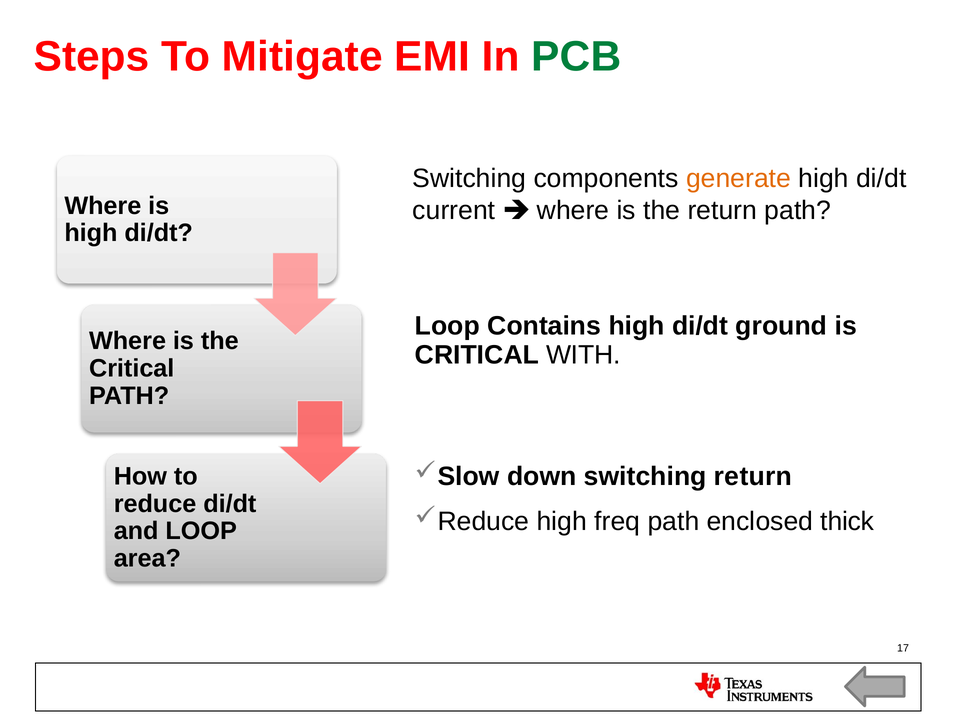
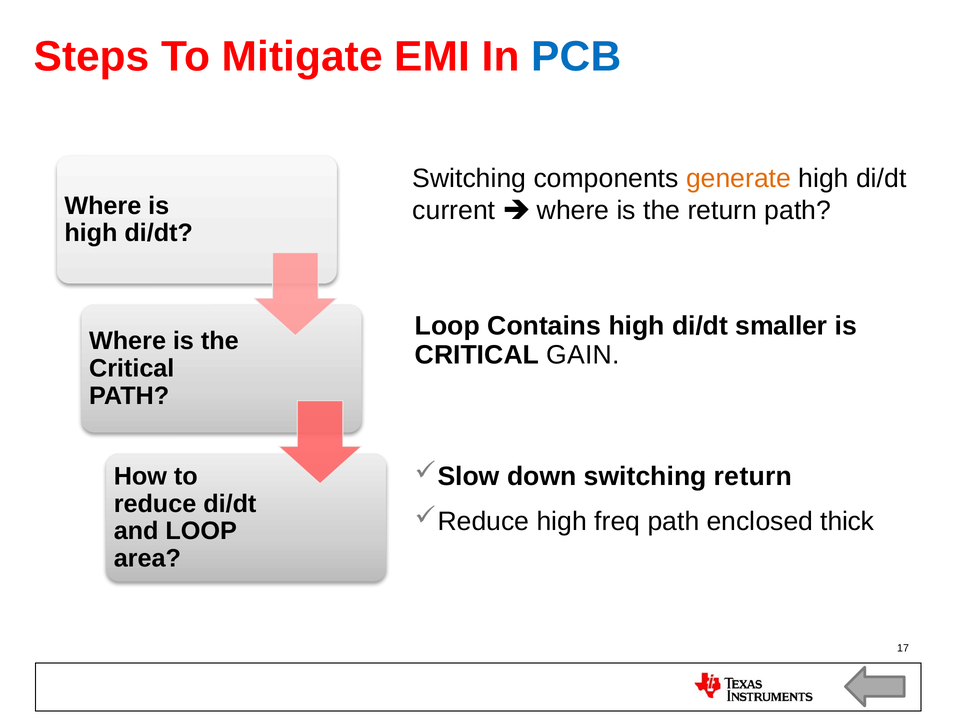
PCB colour: green -> blue
ground: ground -> smaller
WITH: WITH -> GAIN
